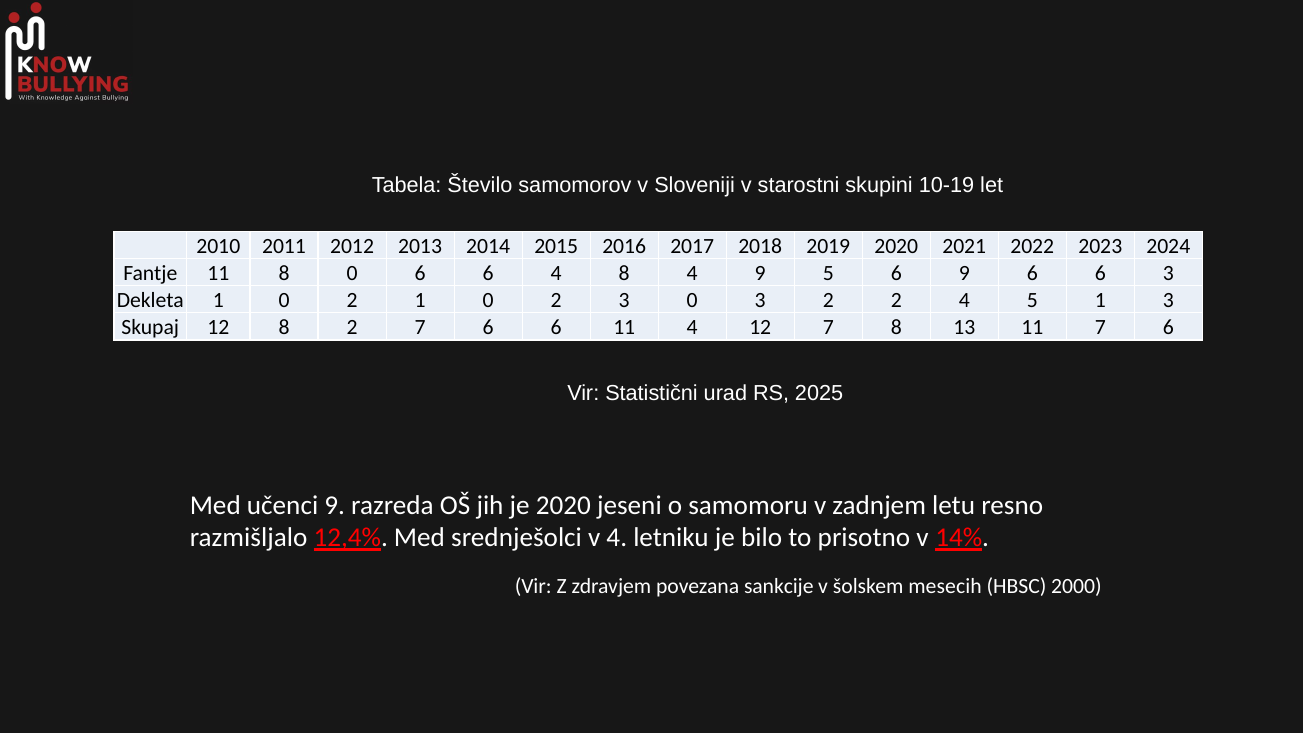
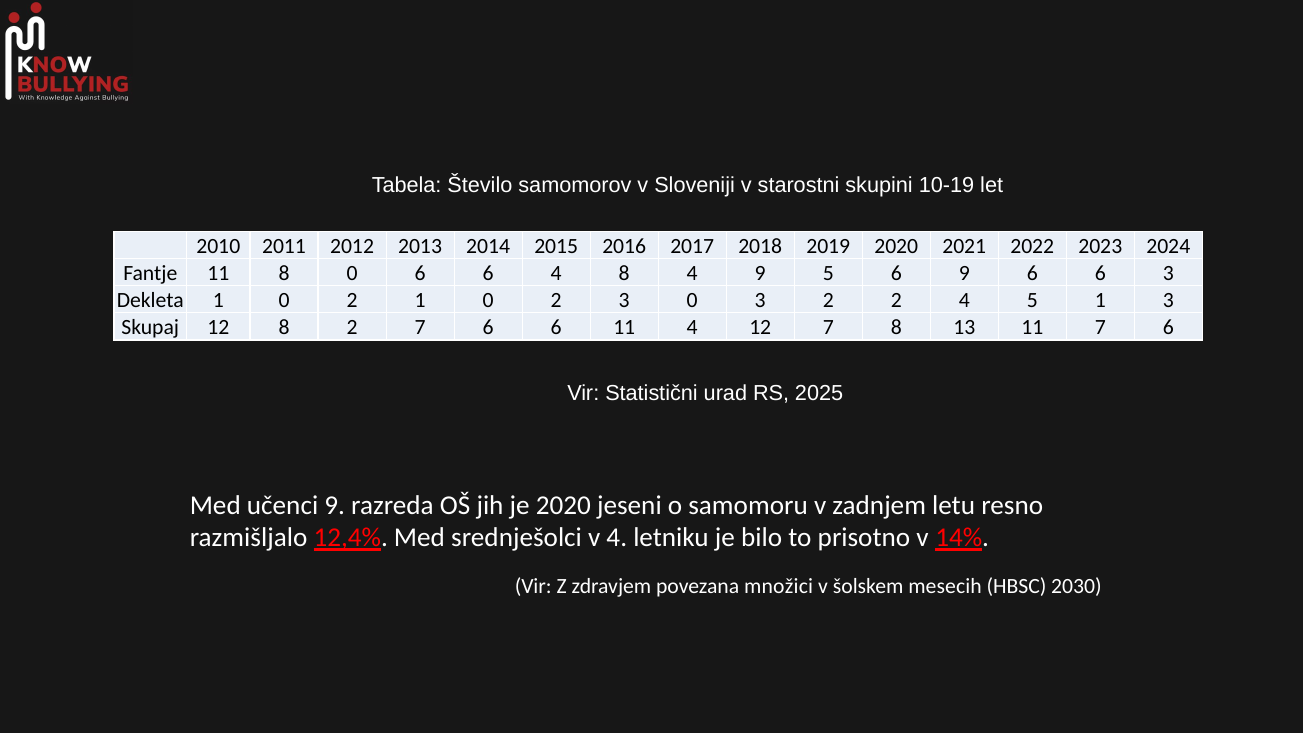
sankcije: sankcije -> množici
2000: 2000 -> 2030
